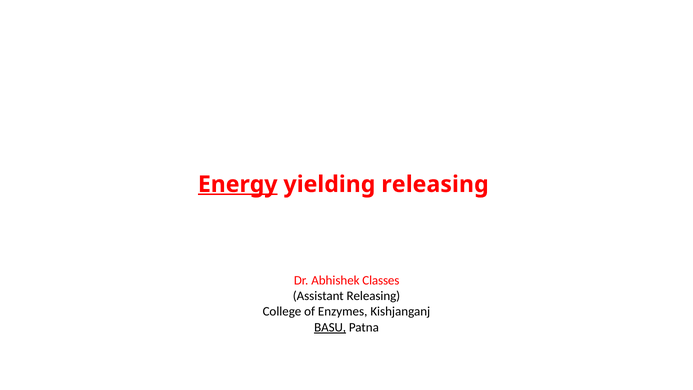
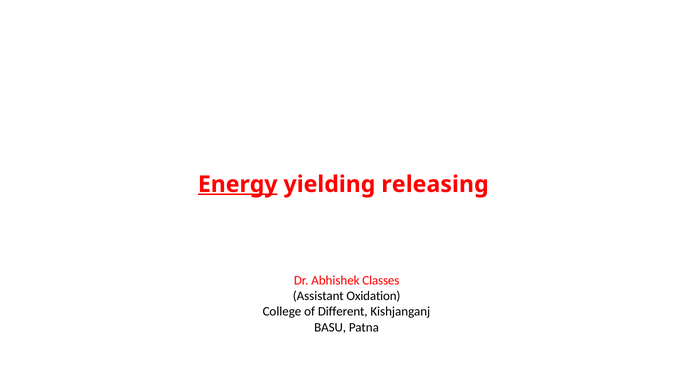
Assistant Releasing: Releasing -> Oxidation
Enzymes: Enzymes -> Different
BASU underline: present -> none
